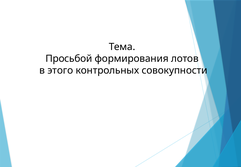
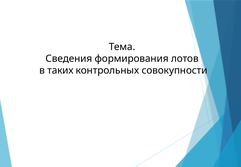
Просьбой: Просьбой -> Сведения
этого: этого -> таких
